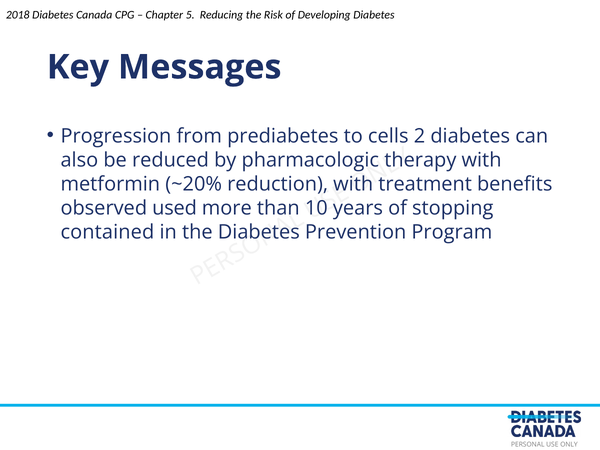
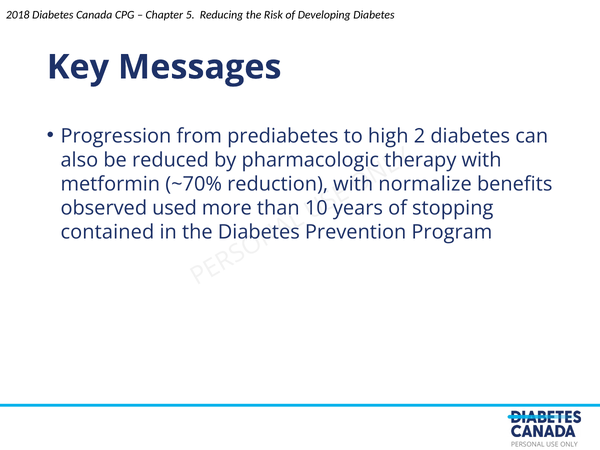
cells: cells -> high
~20%: ~20% -> ~70%
treatment: treatment -> normalize
